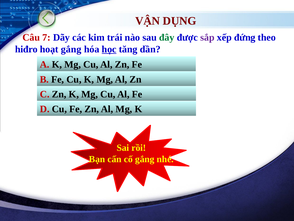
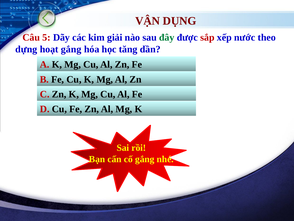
7: 7 -> 5
trái: trái -> giải
sắp colour: purple -> red
đứng: đứng -> nước
hiđro: hiđro -> dựng
học underline: present -> none
